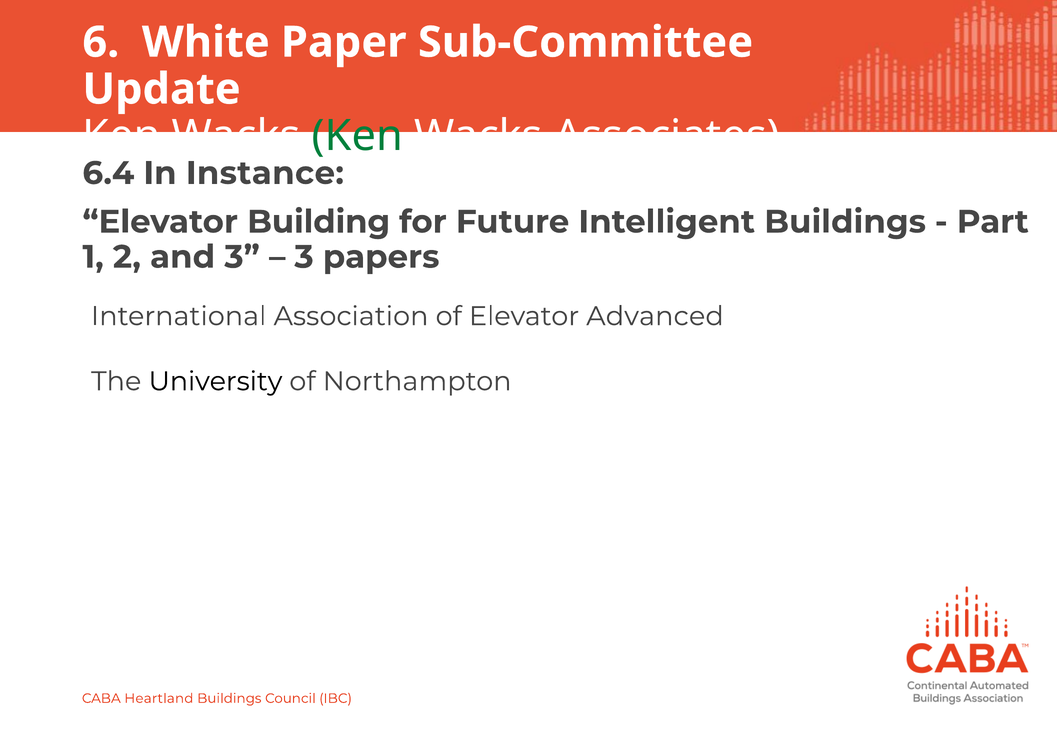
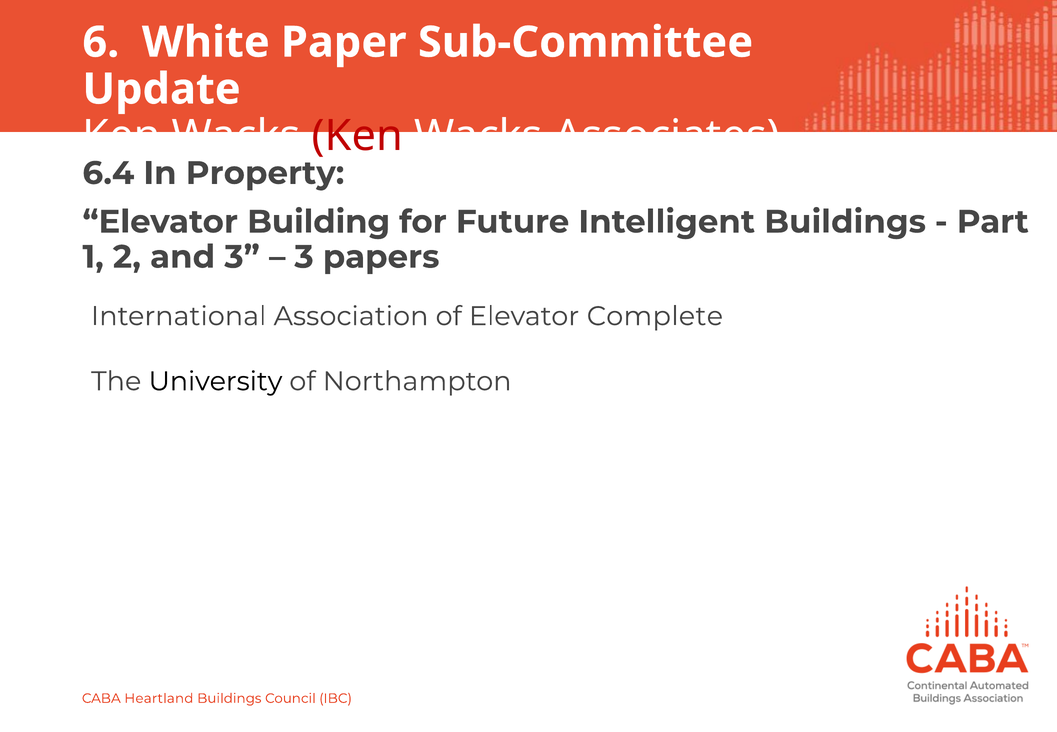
Ken at (357, 136) colour: green -> red
Instance: Instance -> Property
Advanced: Advanced -> Complete
